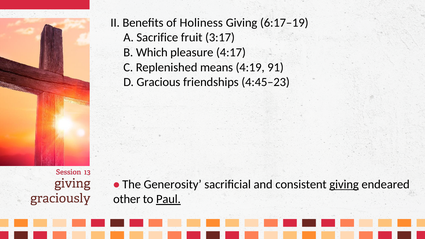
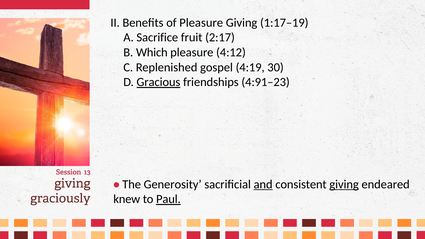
of Holiness: Holiness -> Pleasure
6:17–19: 6:17–19 -> 1:17–19
3:17: 3:17 -> 2:17
4:17: 4:17 -> 4:12
means: means -> gospel
91: 91 -> 30
Gracious underline: none -> present
4:45–23: 4:45–23 -> 4:91–23
and underline: none -> present
other: other -> knew
